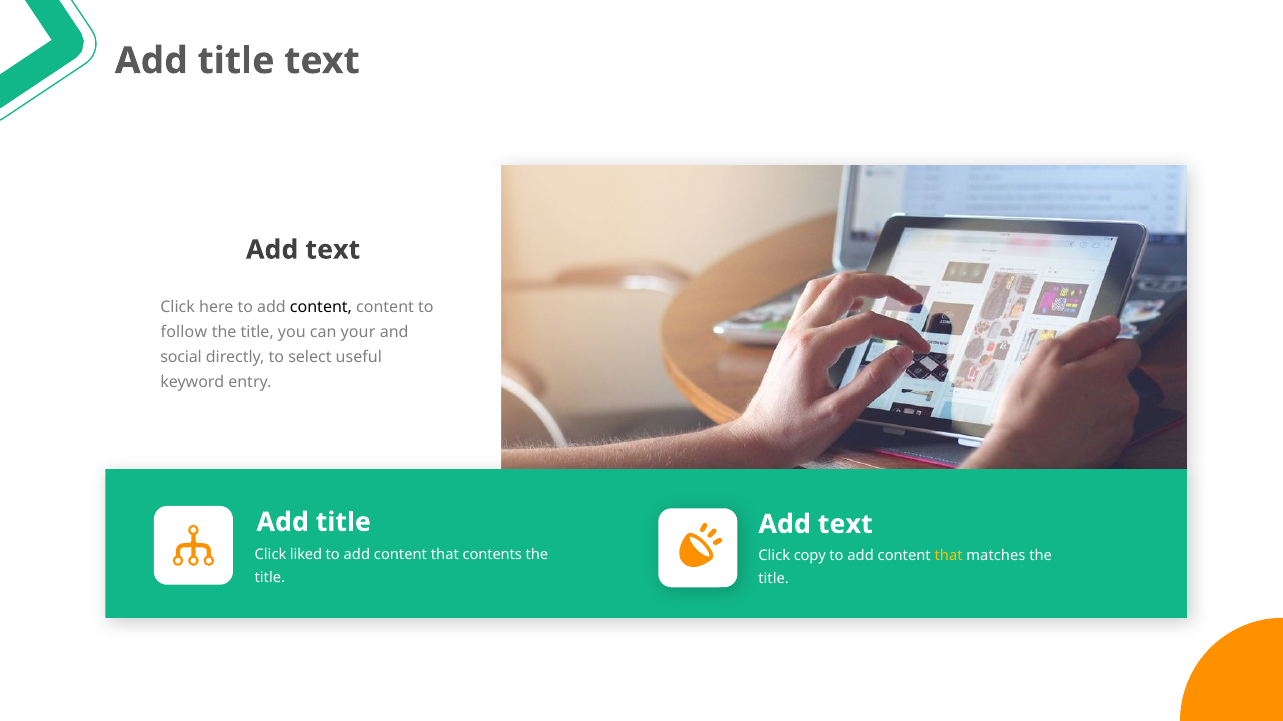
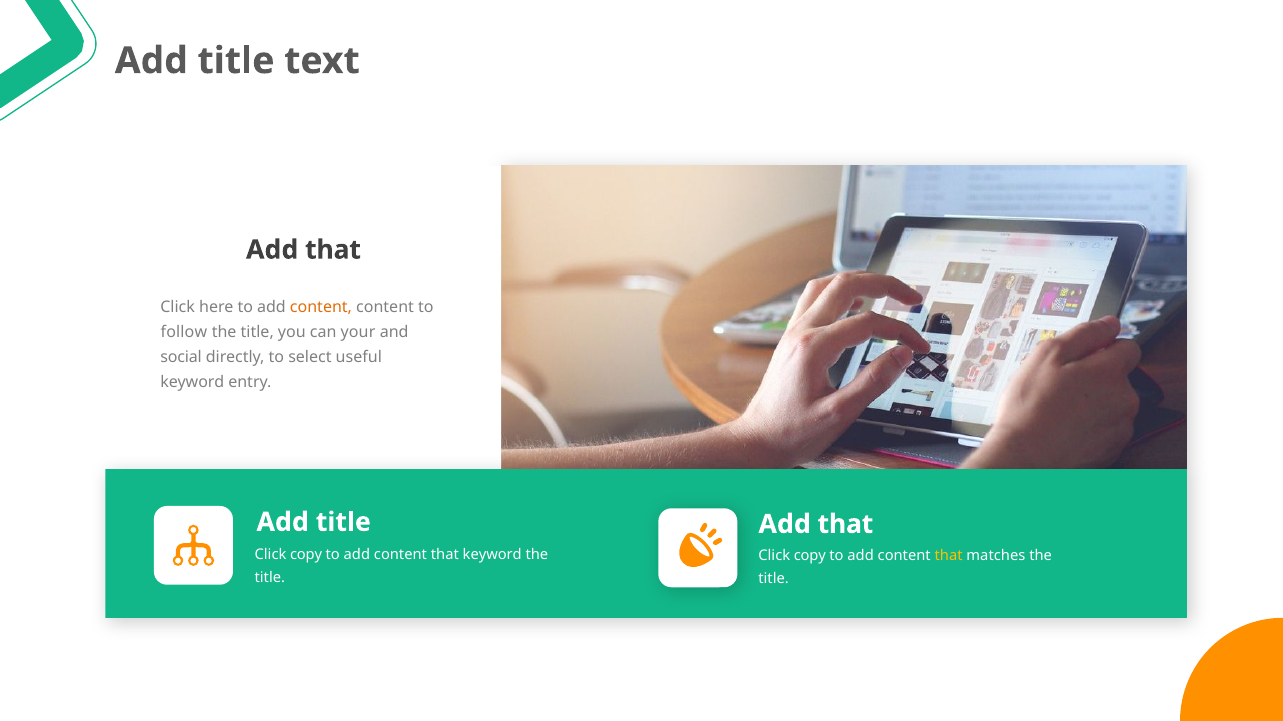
text at (333, 250): text -> that
content at (321, 307) colour: black -> orange
title Add text: text -> that
liked at (306, 555): liked -> copy
that contents: contents -> keyword
